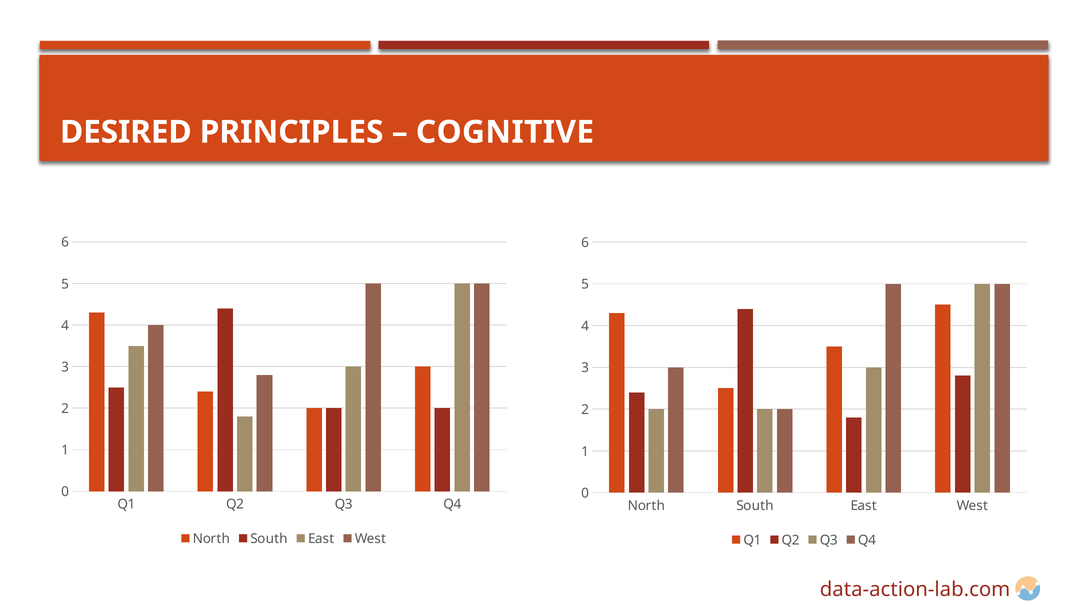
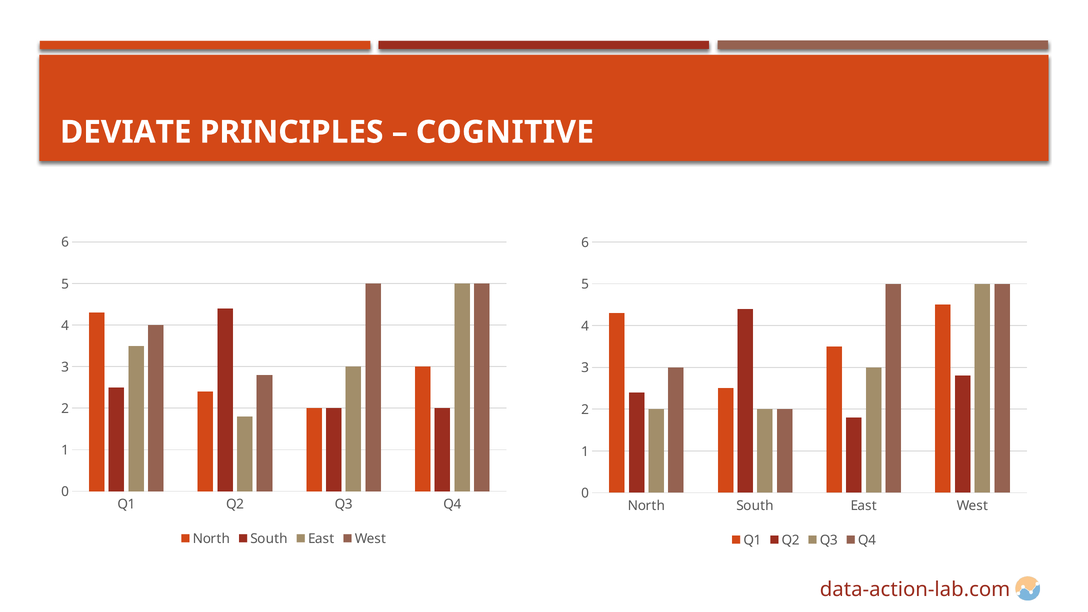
DESIRED: DESIRED -> DEVIATE
